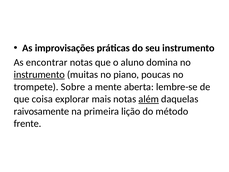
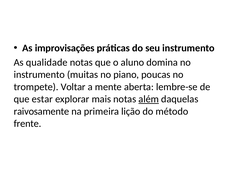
encontrar: encontrar -> qualidade
instrumento at (39, 75) underline: present -> none
Sobre: Sobre -> Voltar
coisa: coisa -> estar
